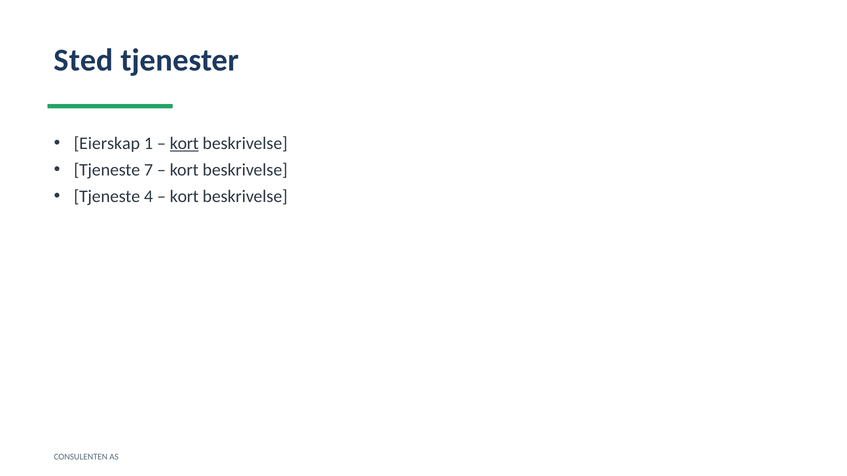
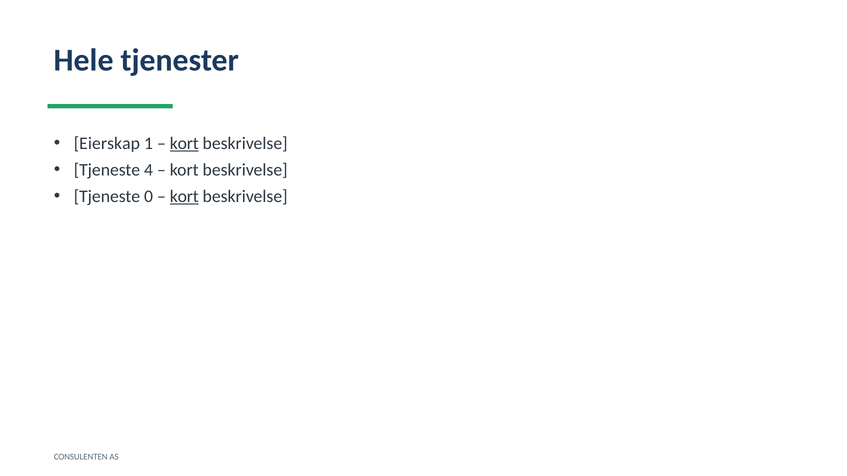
Sted: Sted -> Hele
7: 7 -> 4
4: 4 -> 0
kort at (184, 196) underline: none -> present
